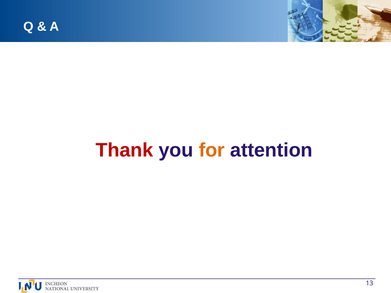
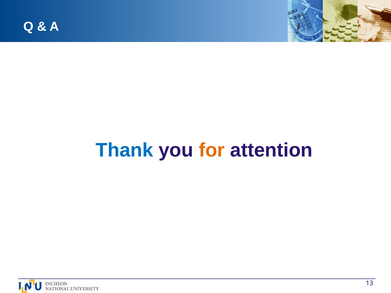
Thank colour: red -> blue
